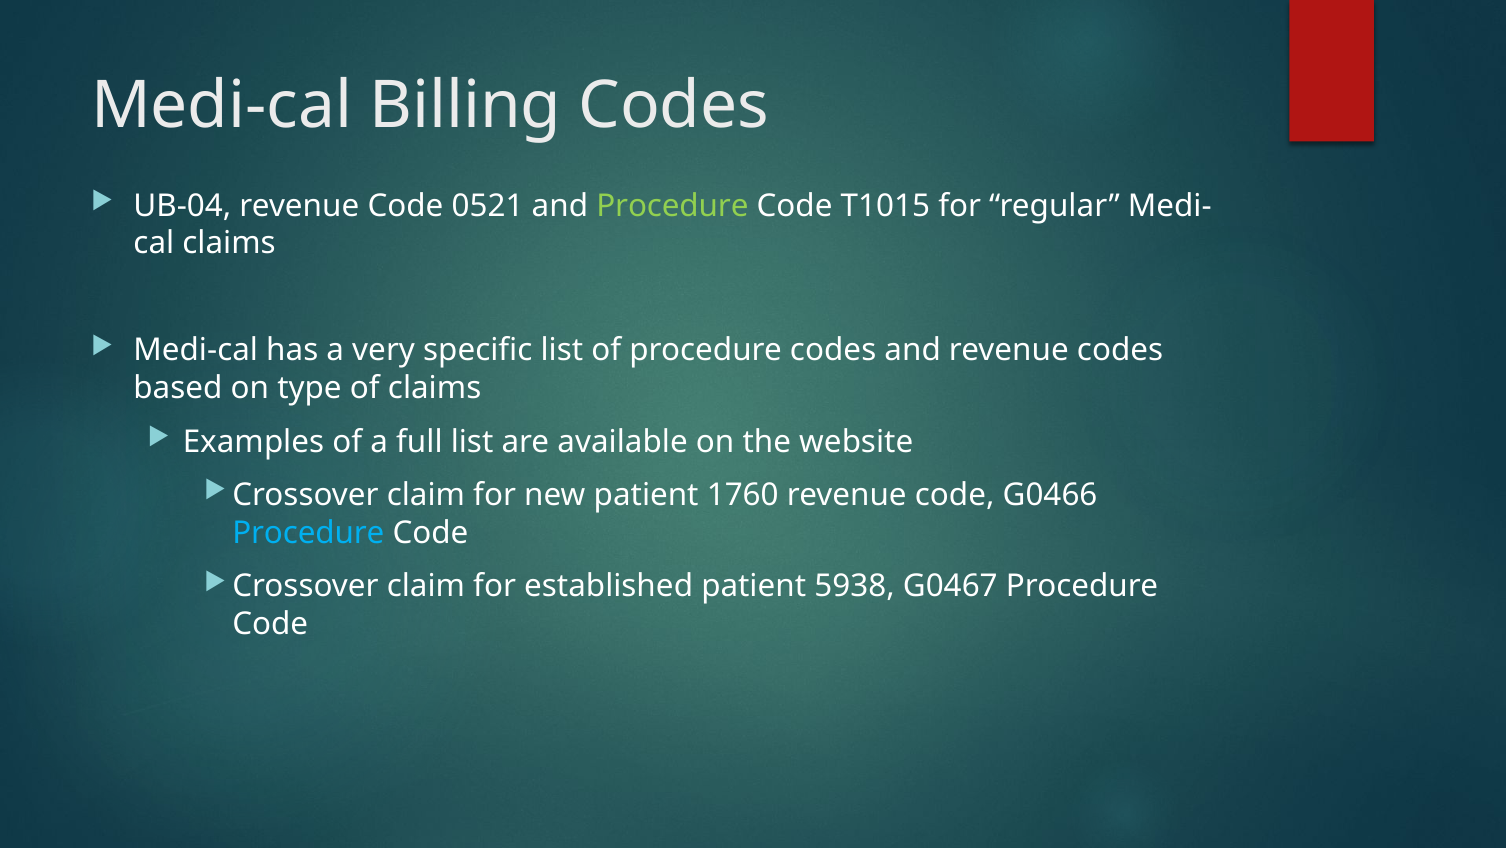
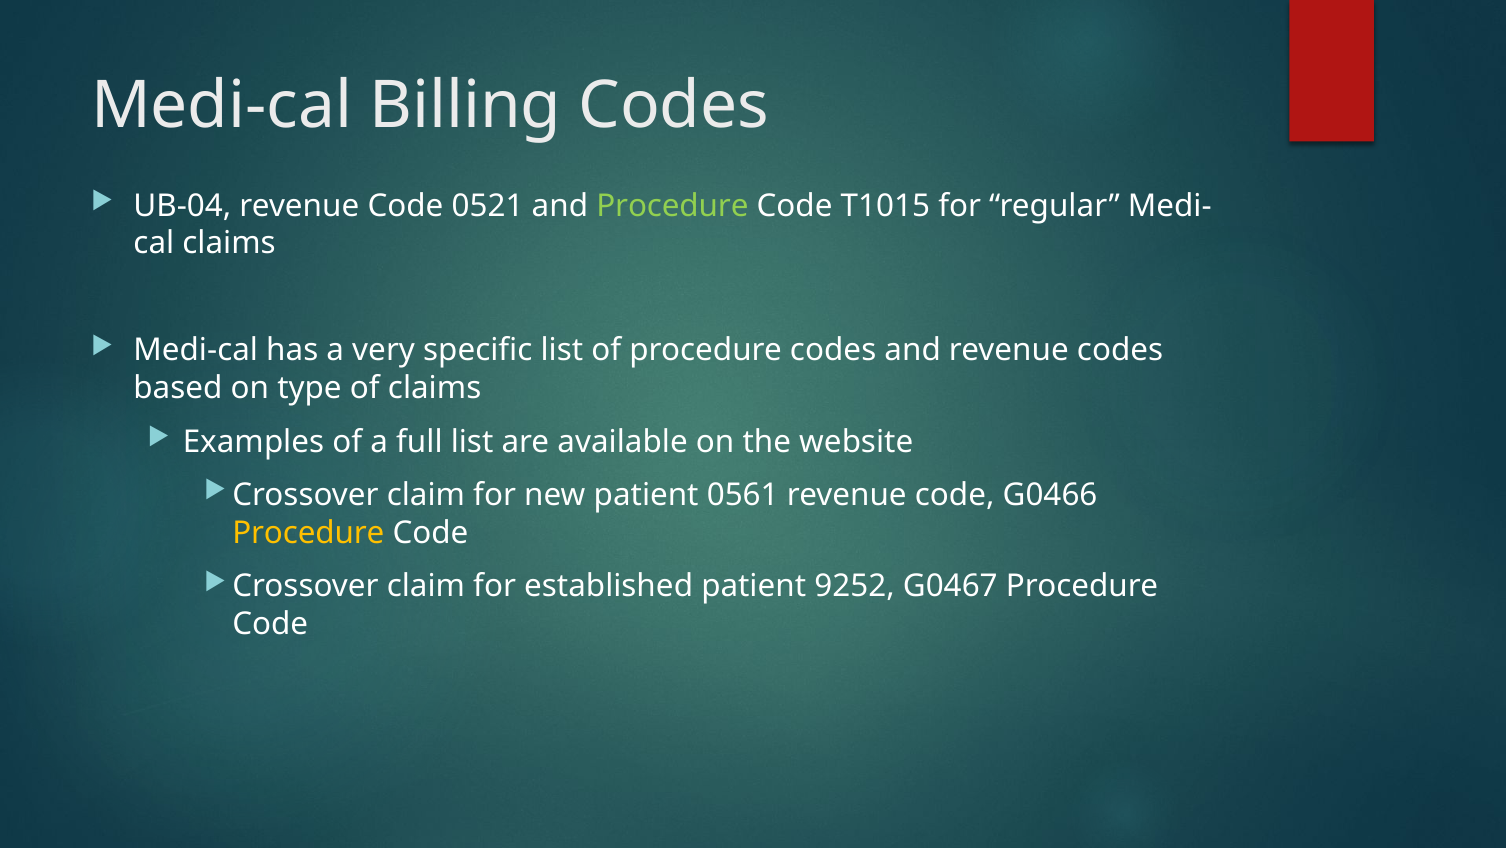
1760: 1760 -> 0561
Procedure at (308, 532) colour: light blue -> yellow
5938: 5938 -> 9252
